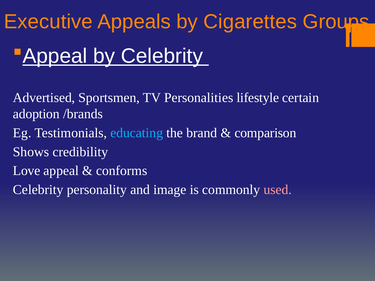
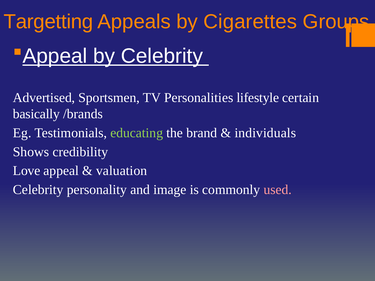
Executive: Executive -> Targetting
adoption: adoption -> basically
educating colour: light blue -> light green
comparison: comparison -> individuals
conforms: conforms -> valuation
